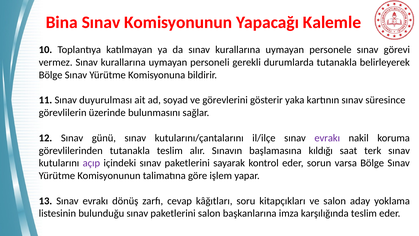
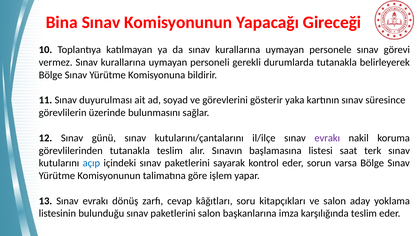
Kalemle: Kalemle -> Gireceği
kıldığı: kıldığı -> listesi
açıp colour: purple -> blue
